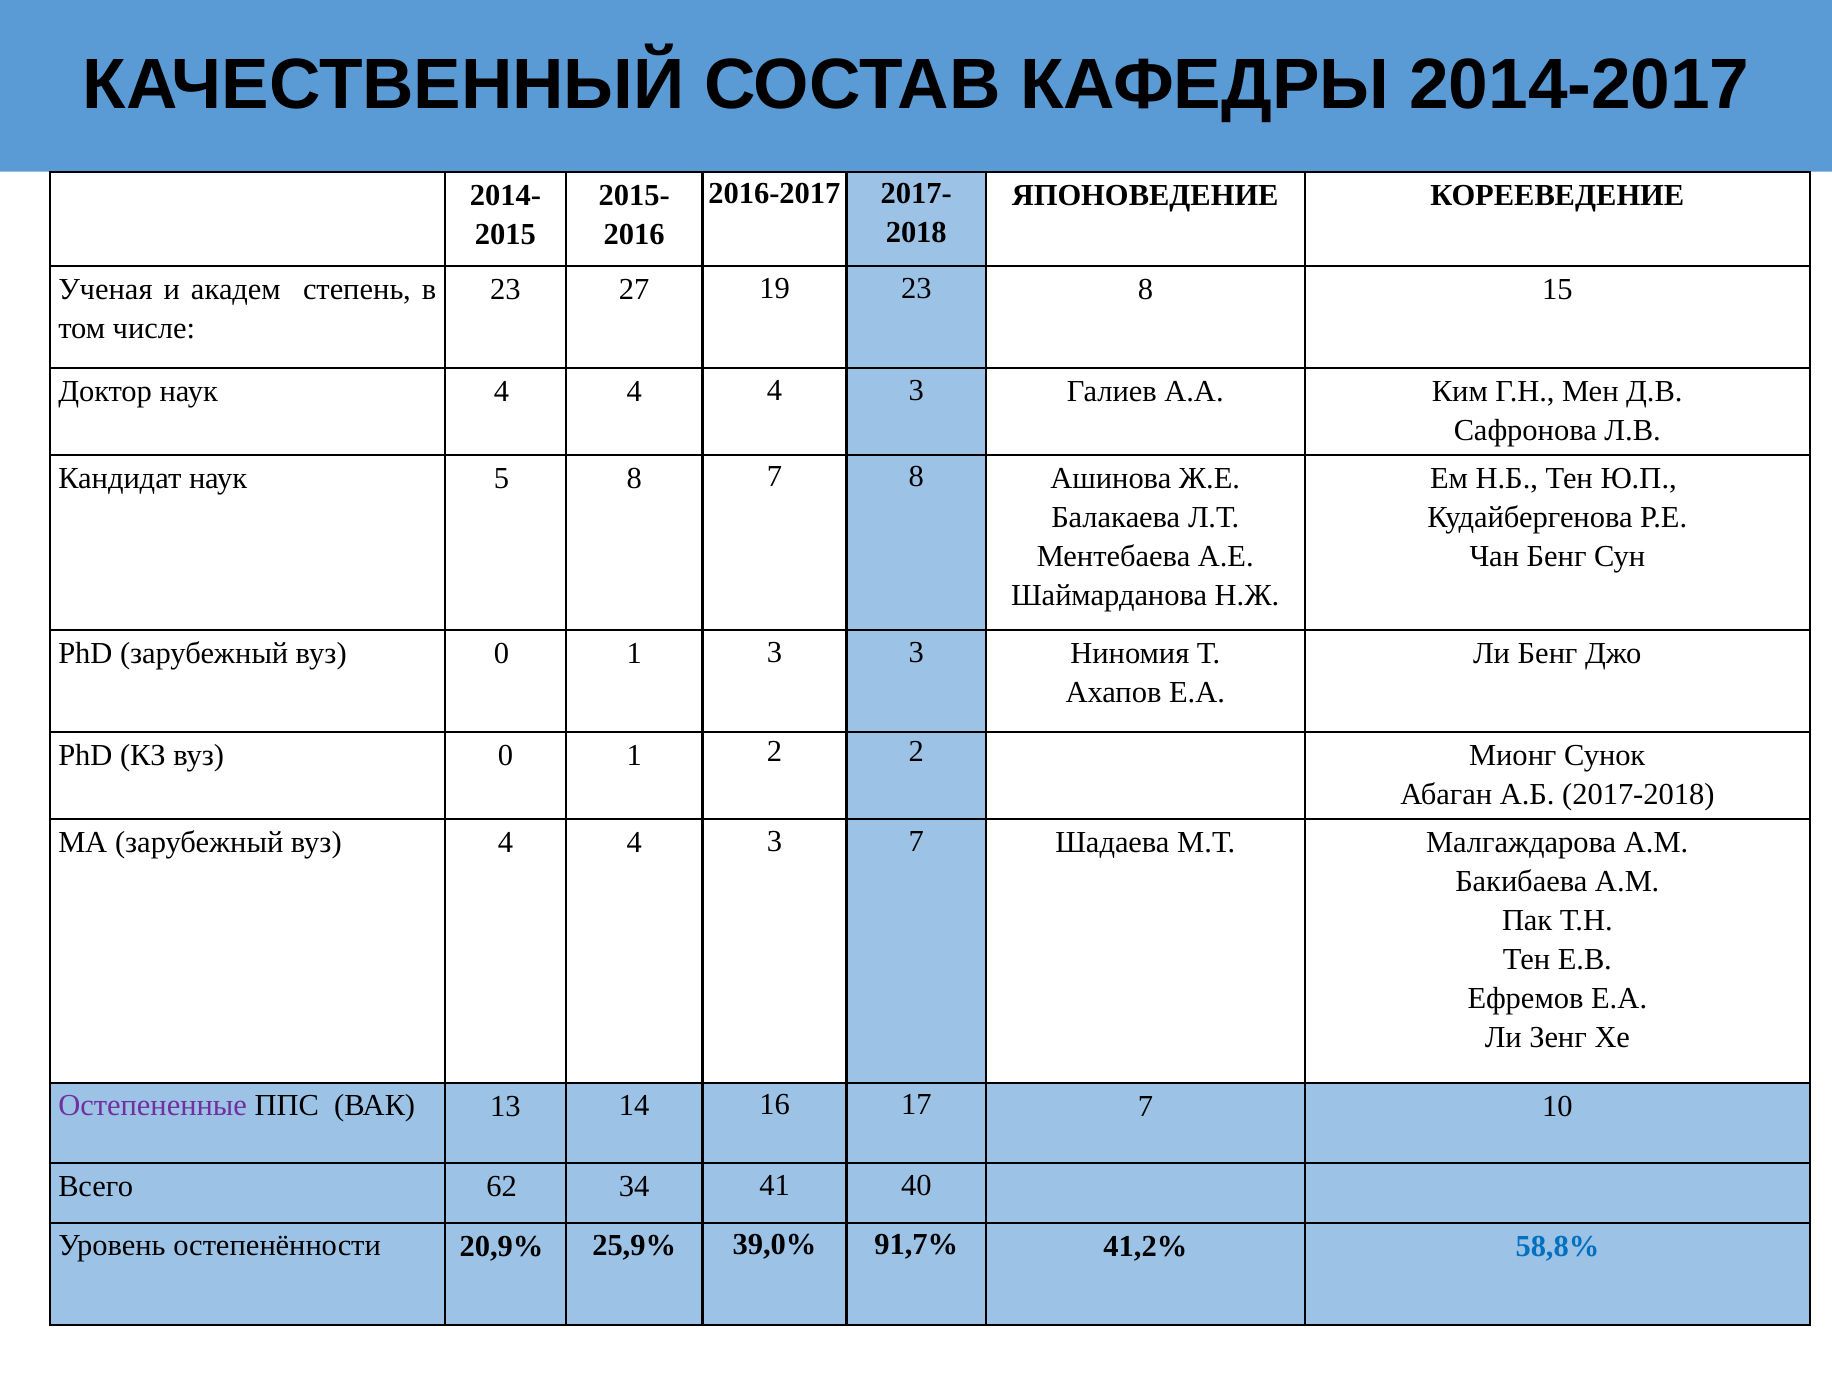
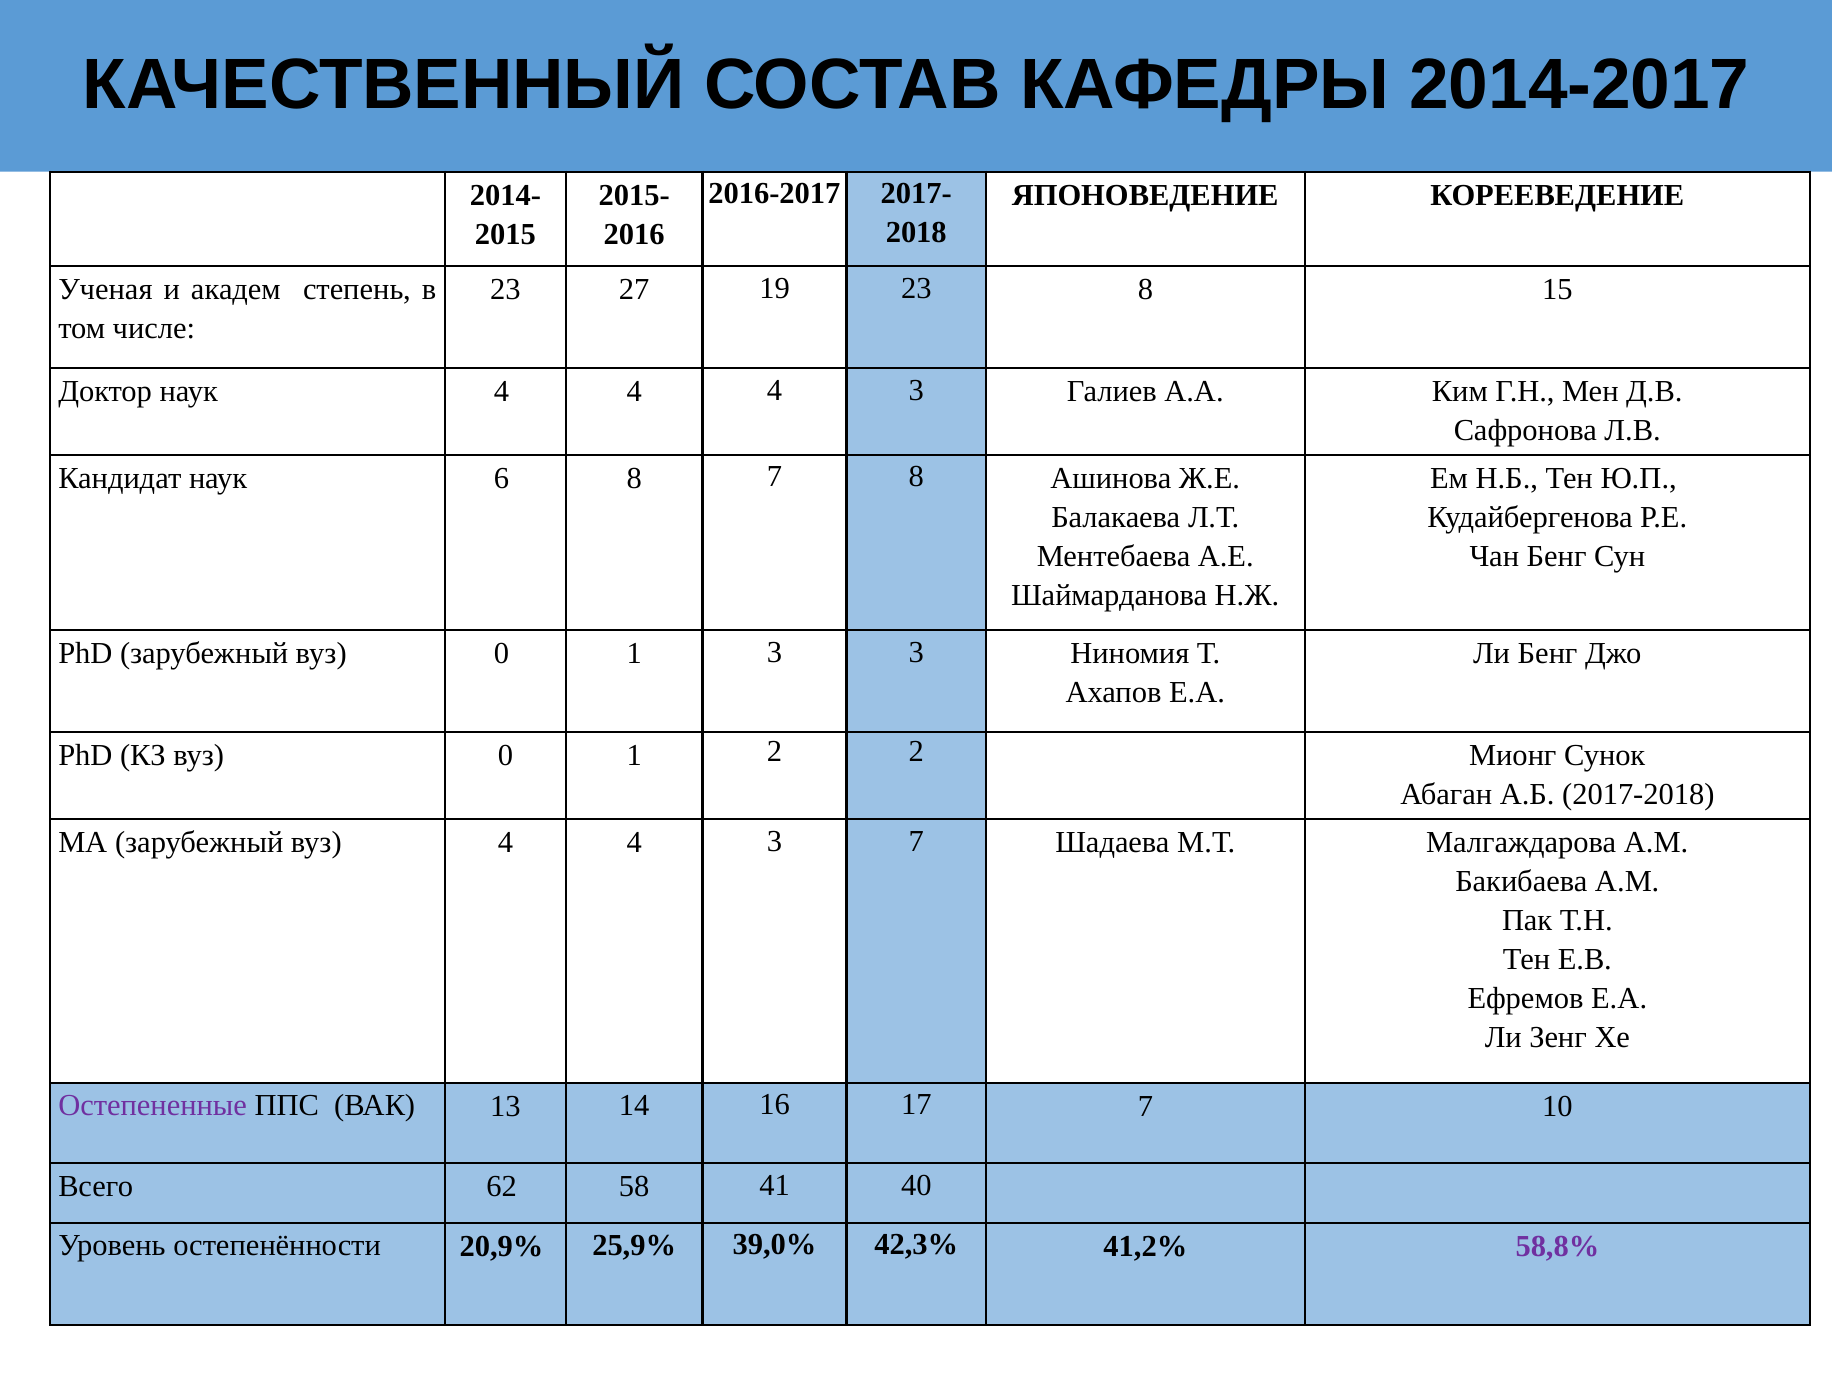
5: 5 -> 6
34: 34 -> 58
91,7%: 91,7% -> 42,3%
58,8% colour: blue -> purple
